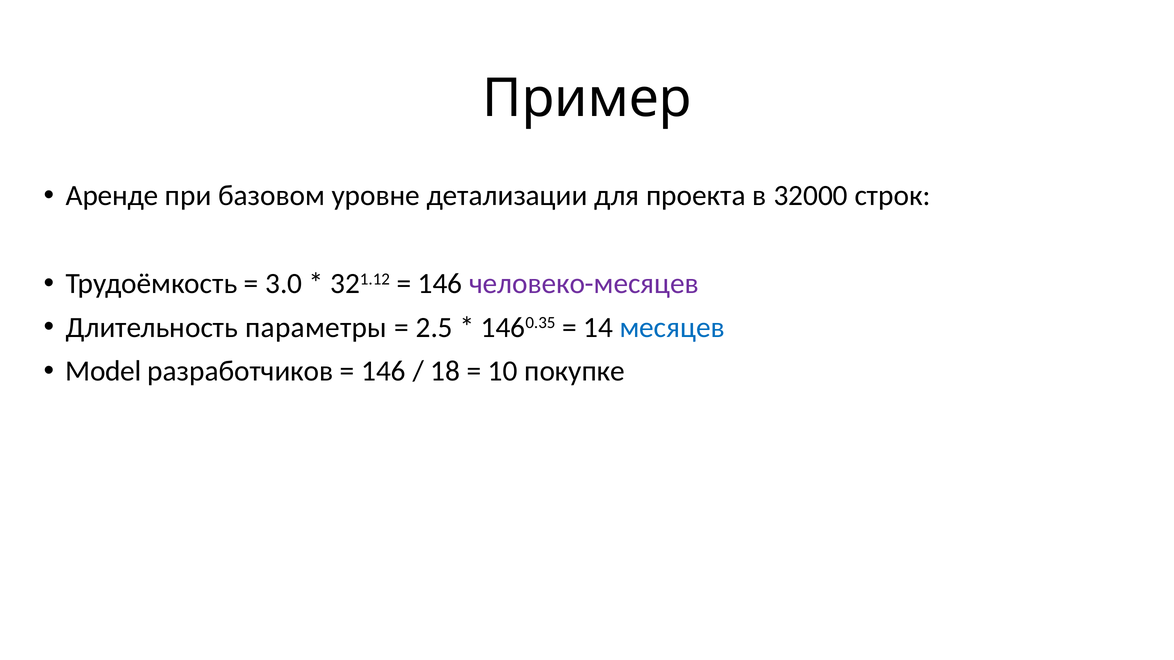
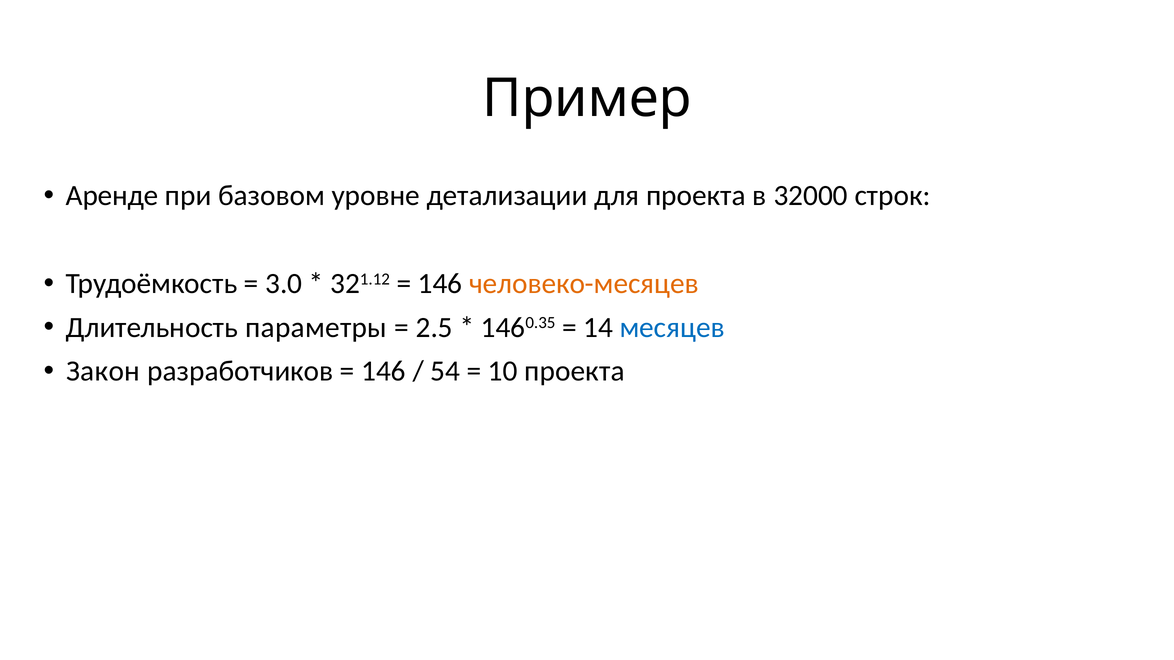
человеко-месяцев colour: purple -> orange
Model: Model -> Закон
18: 18 -> 54
10 покупке: покупке -> проекта
